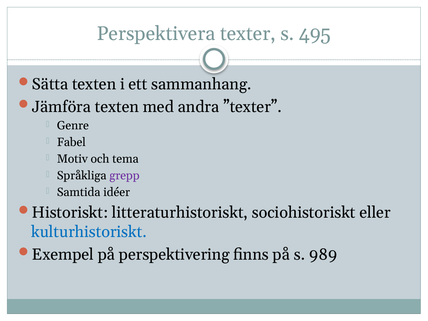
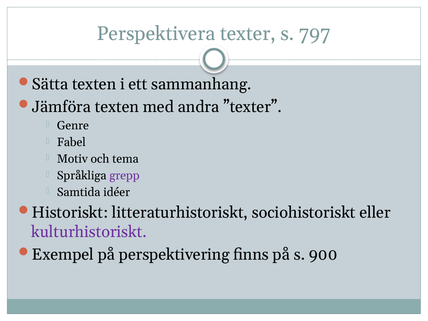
495: 495 -> 797
kulturhistoriskt colour: blue -> purple
989: 989 -> 900
